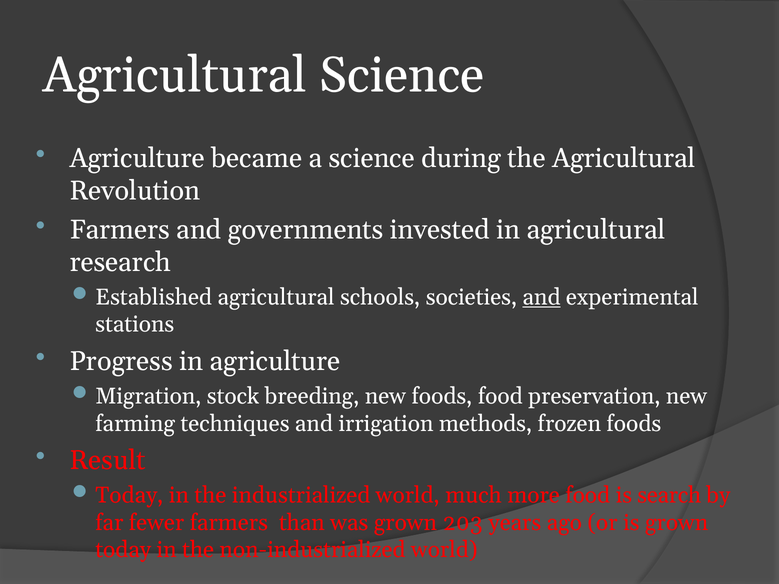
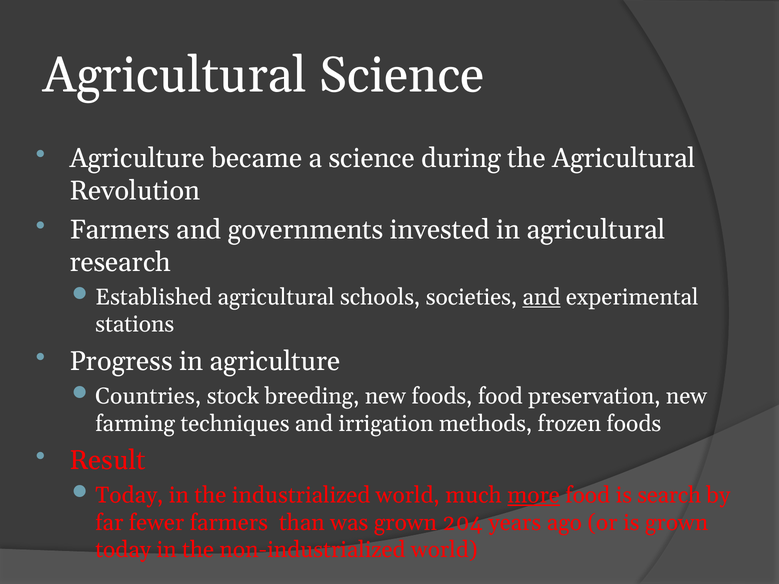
Migration: Migration -> Countries
more underline: none -> present
203: 203 -> 204
